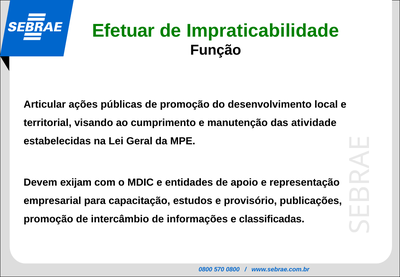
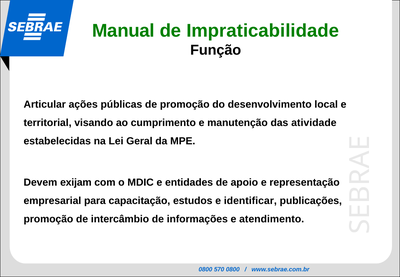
Efetuar: Efetuar -> Manual
provisório: provisório -> identificar
classificadas: classificadas -> atendimento
